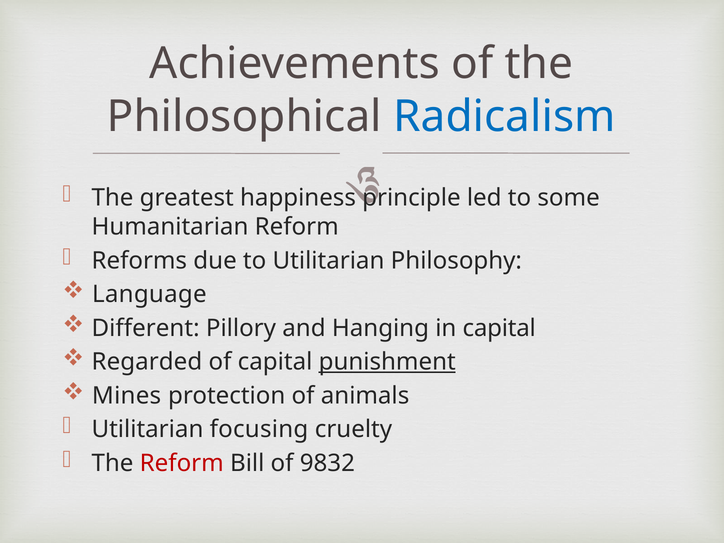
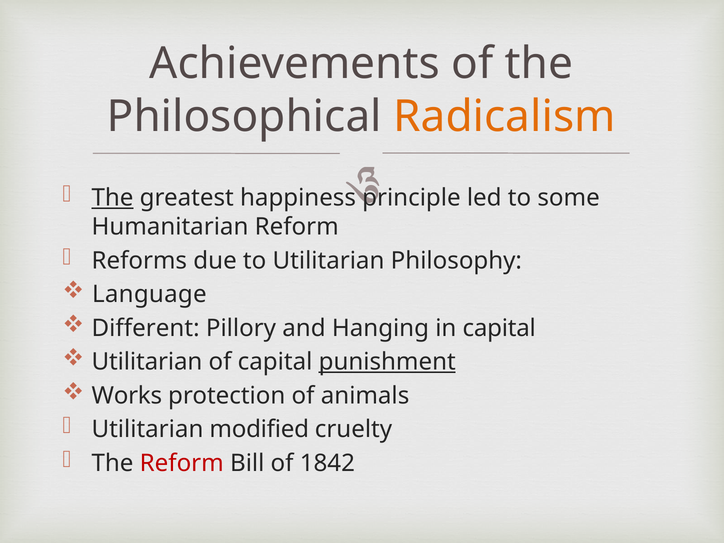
Radicalism colour: blue -> orange
The at (113, 198) underline: none -> present
Regarded at (147, 362): Regarded -> Utilitarian
Mines: Mines -> Works
focusing: focusing -> modified
9832: 9832 -> 1842
